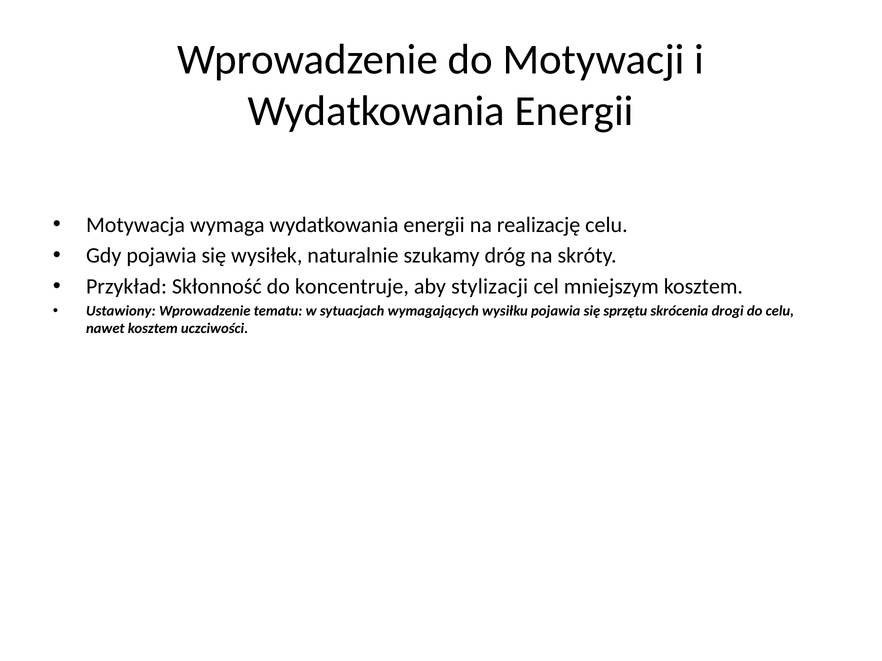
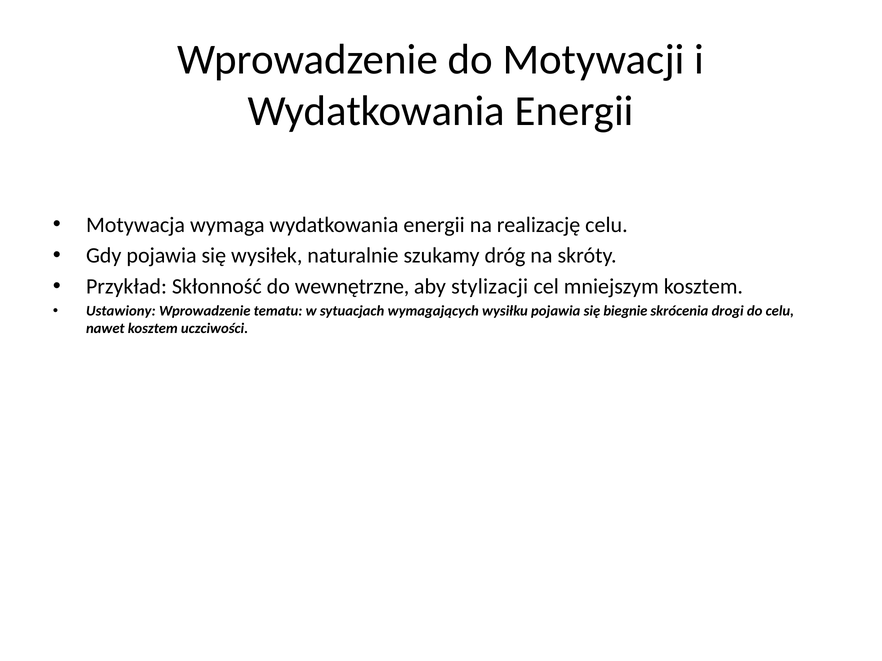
koncentruje: koncentruje -> wewnętrzne
sprzętu: sprzętu -> biegnie
